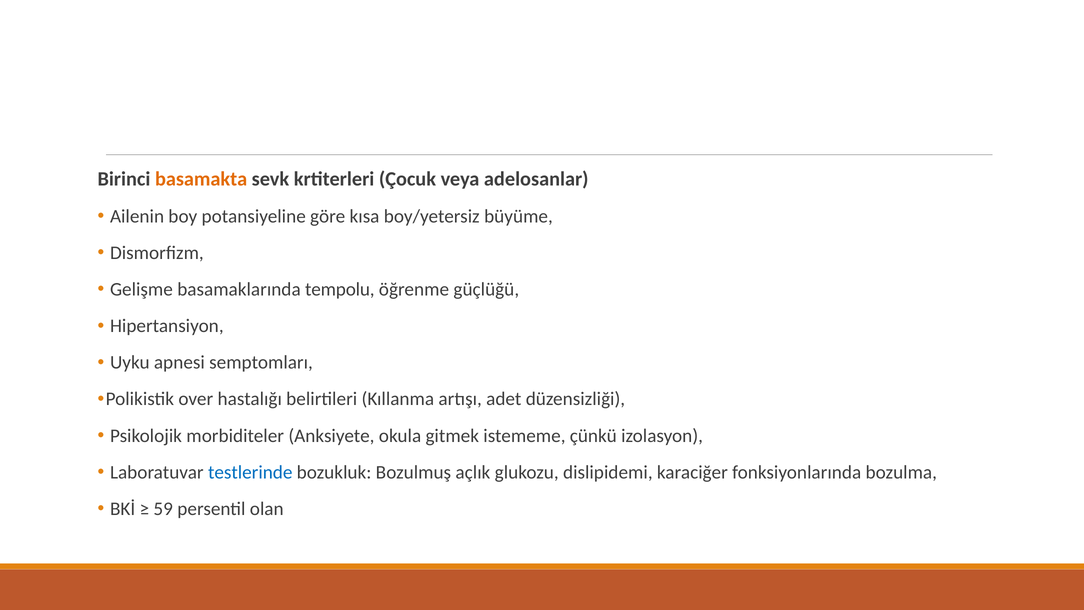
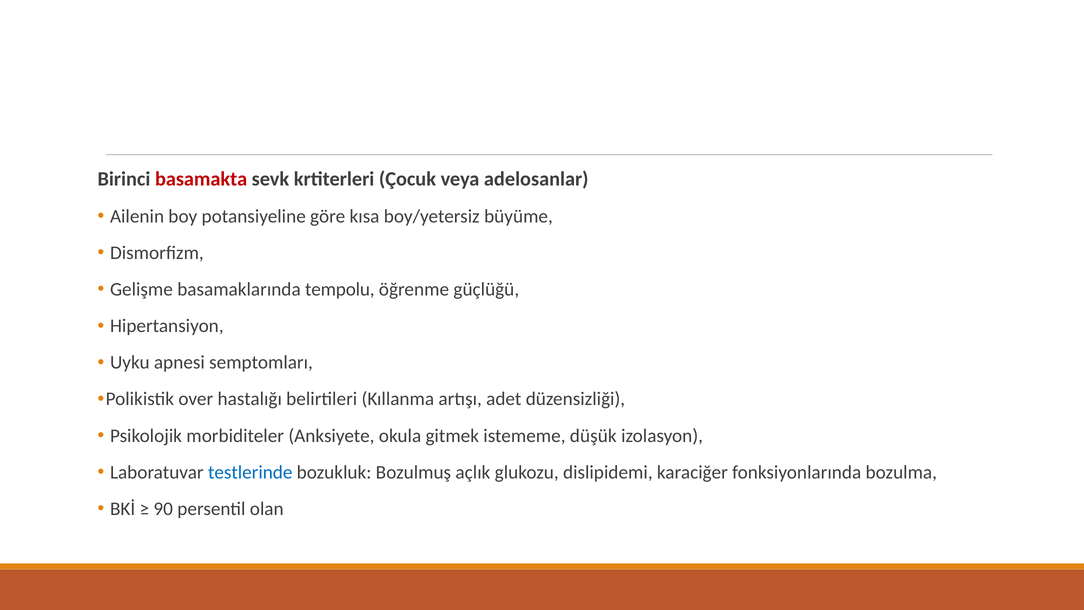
basamakta colour: orange -> red
çünkü: çünkü -> düşük
59: 59 -> 90
